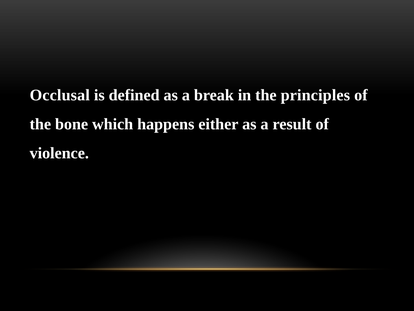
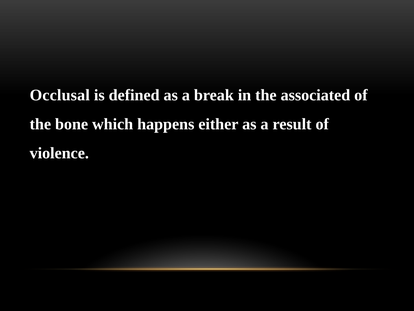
principles: principles -> associated
